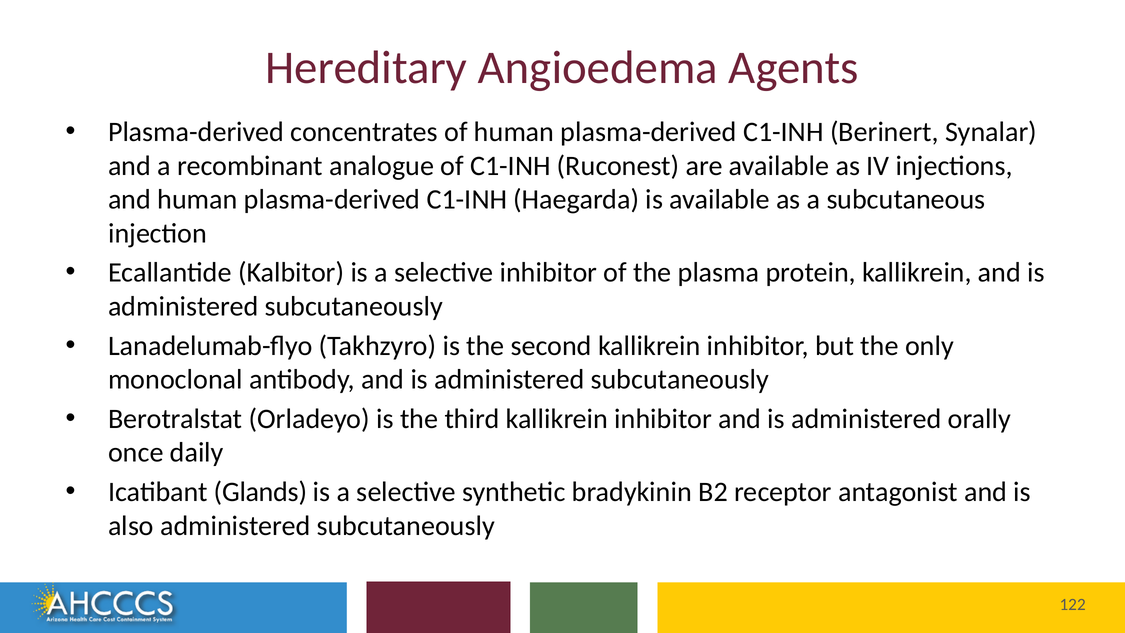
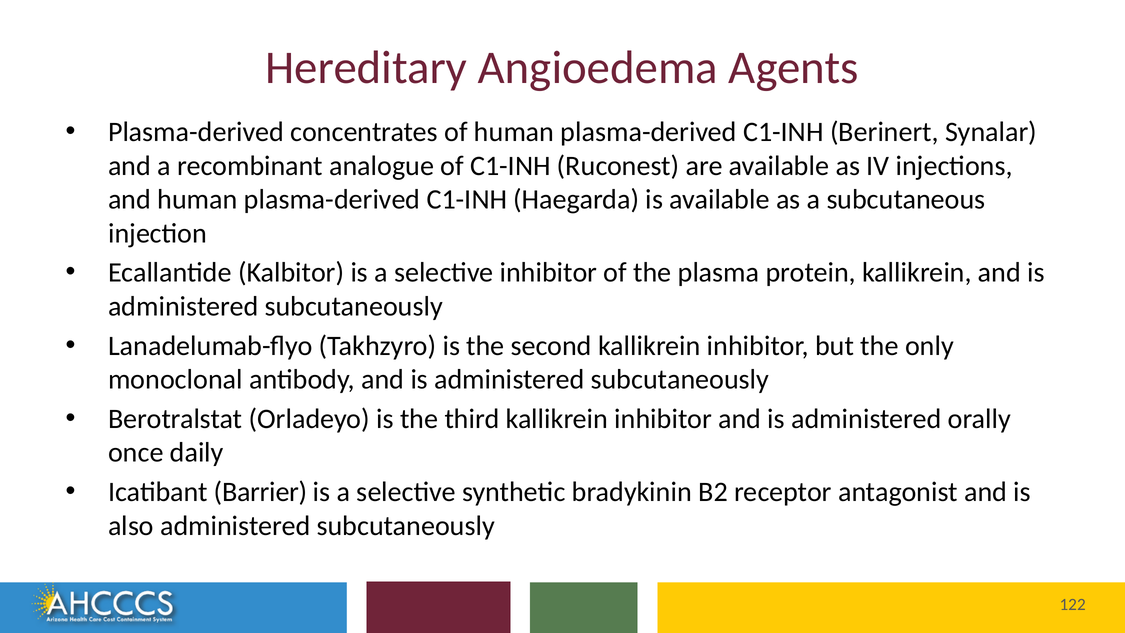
Glands: Glands -> Barrier
